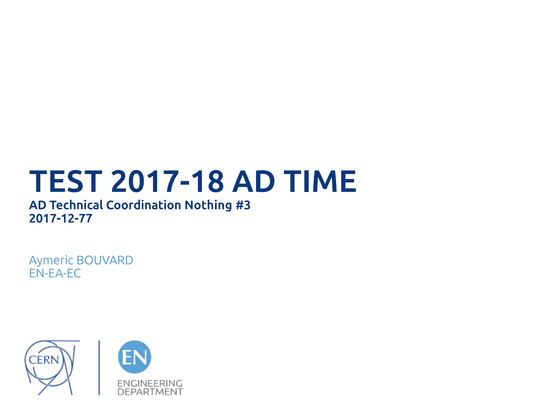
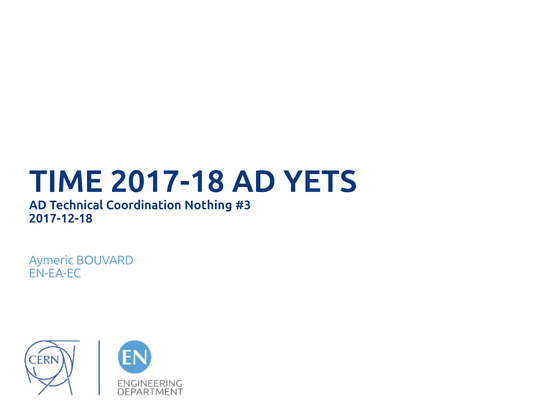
TEST: TEST -> TIME
TIME: TIME -> YETS
2017-12-77: 2017-12-77 -> 2017-12-18
